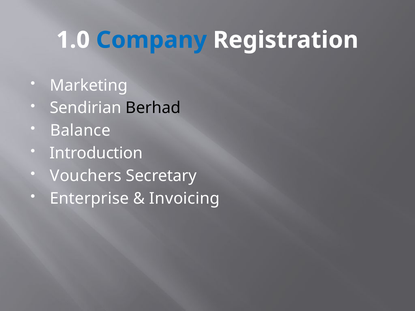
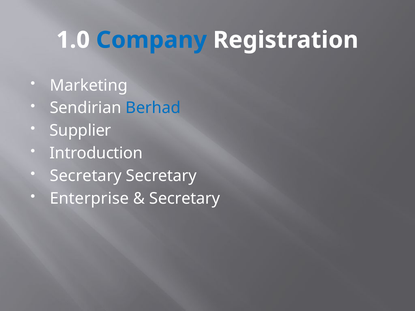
Berhad colour: black -> blue
Balance: Balance -> Supplier
Vouchers at (86, 176): Vouchers -> Secretary
Invoicing at (185, 199): Invoicing -> Secretary
